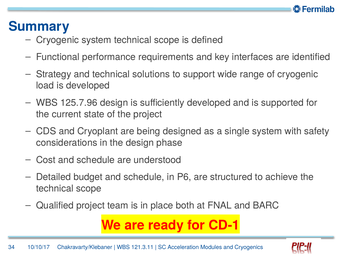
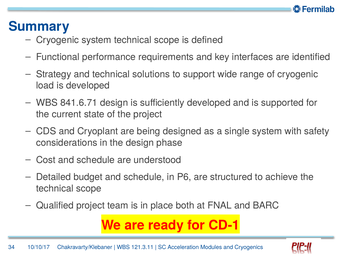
125.7.96: 125.7.96 -> 841.6.71
